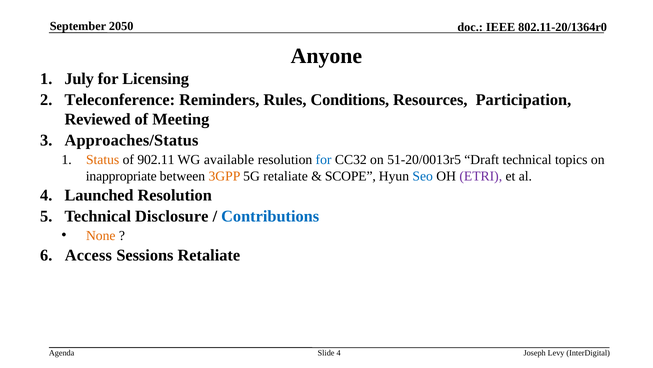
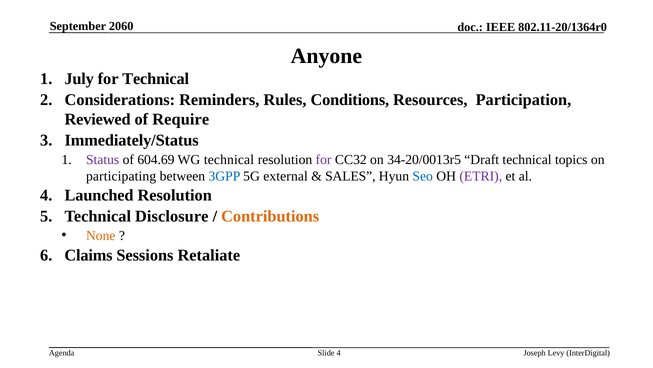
2050: 2050 -> 2060
for Licensing: Licensing -> Technical
Teleconference: Teleconference -> Considerations
Meeting: Meeting -> Require
Approaches/Status: Approaches/Status -> Immediately/Status
Status colour: orange -> purple
902.11: 902.11 -> 604.69
WG available: available -> technical
for at (324, 159) colour: blue -> purple
51-20/0013r5: 51-20/0013r5 -> 34-20/0013r5
inappropriate: inappropriate -> participating
3GPP colour: orange -> blue
5G retaliate: retaliate -> external
SCOPE: SCOPE -> SALES
Contributions colour: blue -> orange
Access: Access -> Claims
